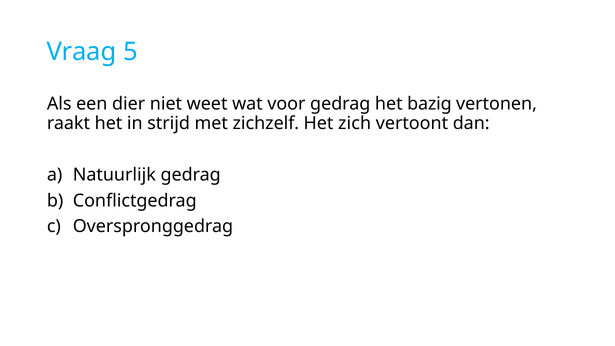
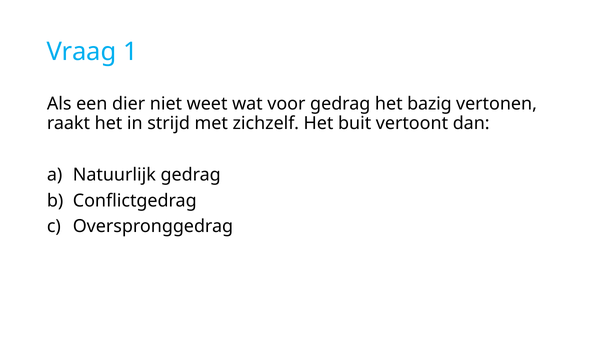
5: 5 -> 1
zich: zich -> buit
